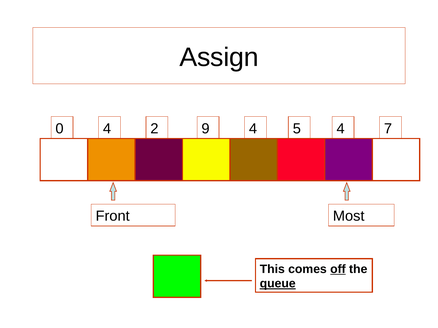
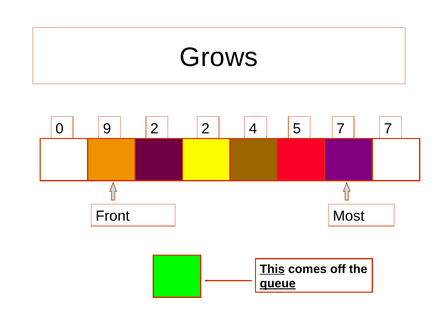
Assign: Assign -> Grows
0 4: 4 -> 9
2 9: 9 -> 2
5 4: 4 -> 7
This underline: none -> present
off underline: present -> none
